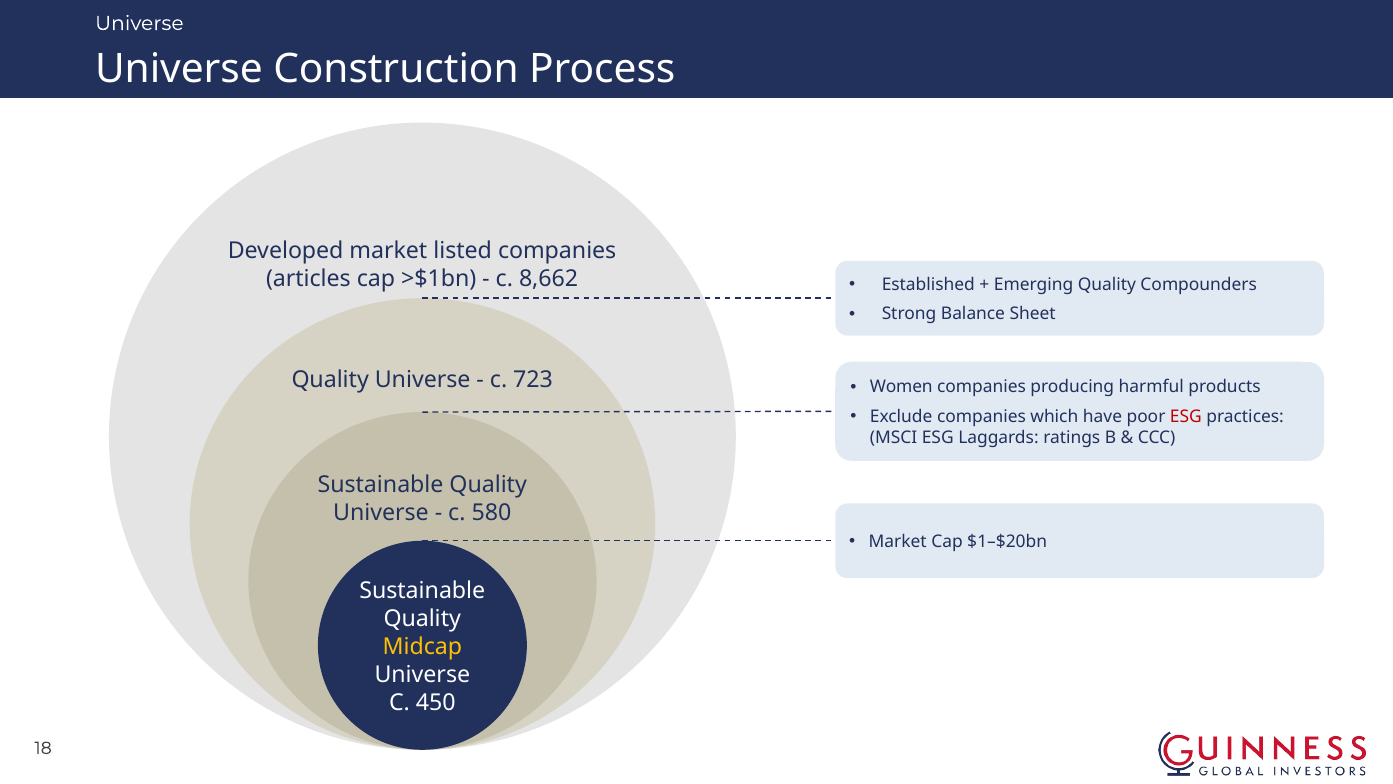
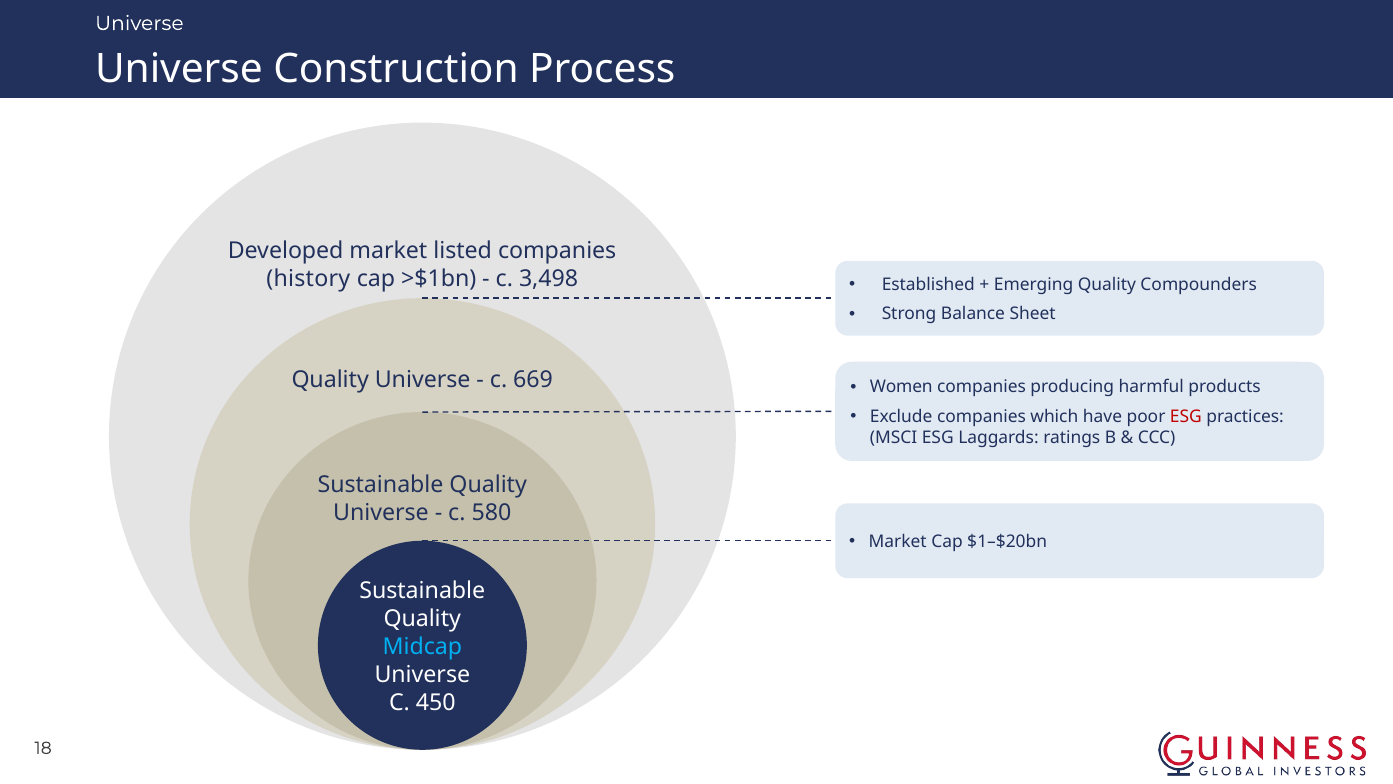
articles: articles -> history
8,662: 8,662 -> 3,498
723: 723 -> 669
Midcap colour: yellow -> light blue
